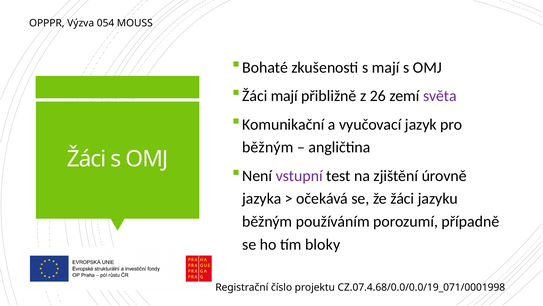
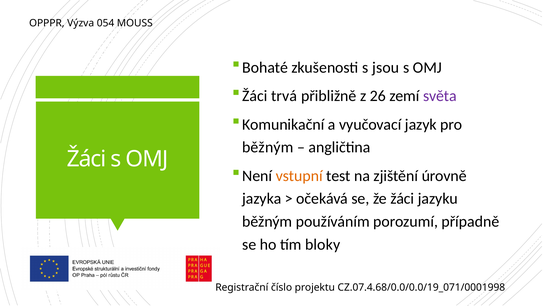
s mají: mají -> jsou
Žáci mají: mají -> trvá
vstupní colour: purple -> orange
